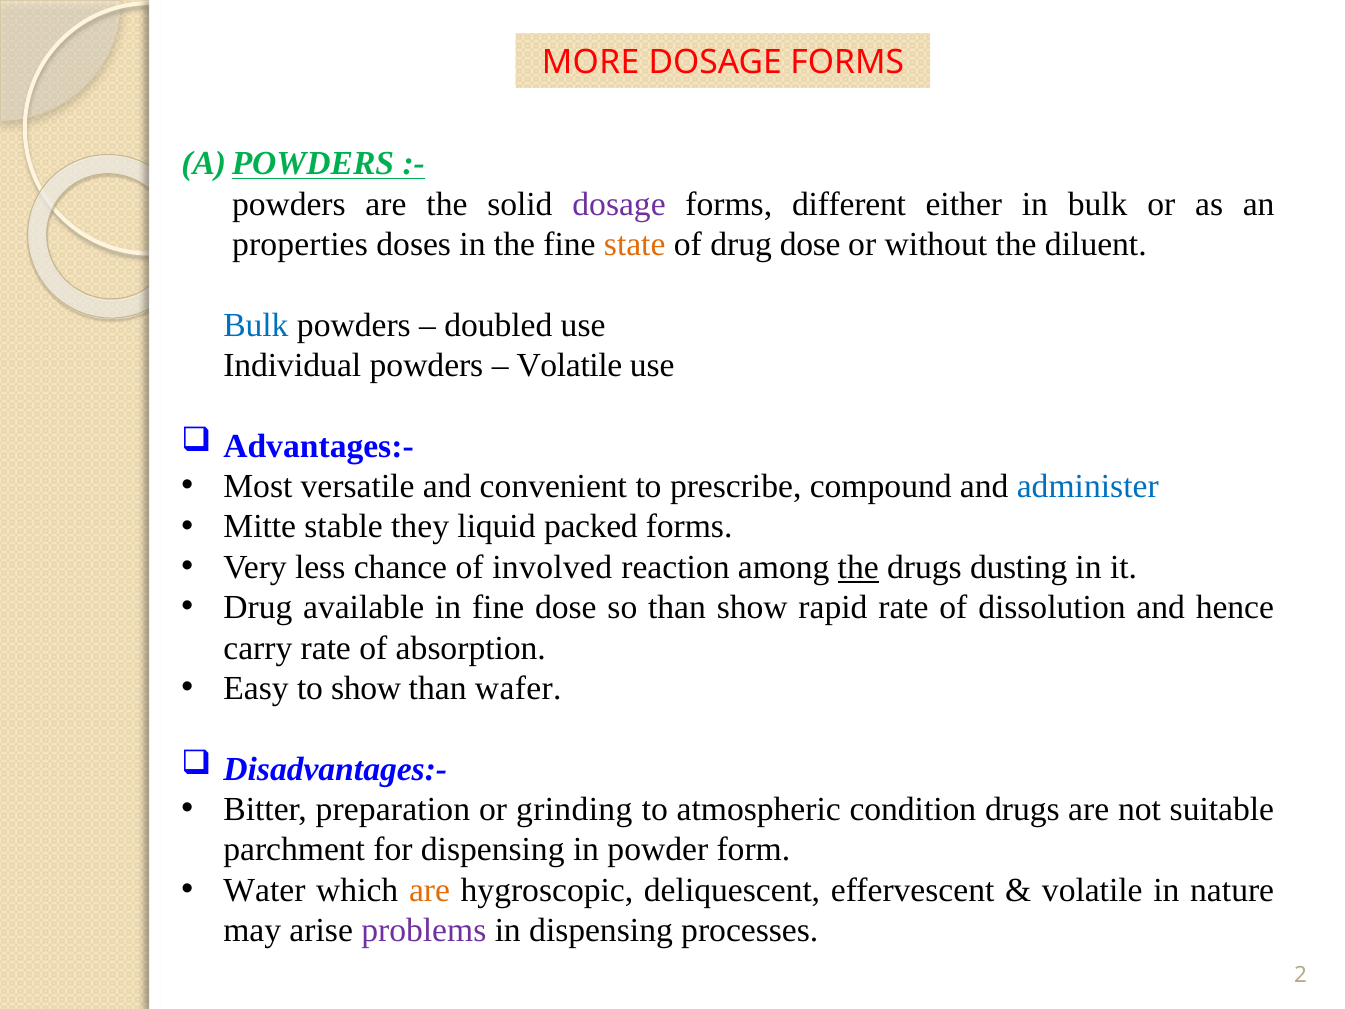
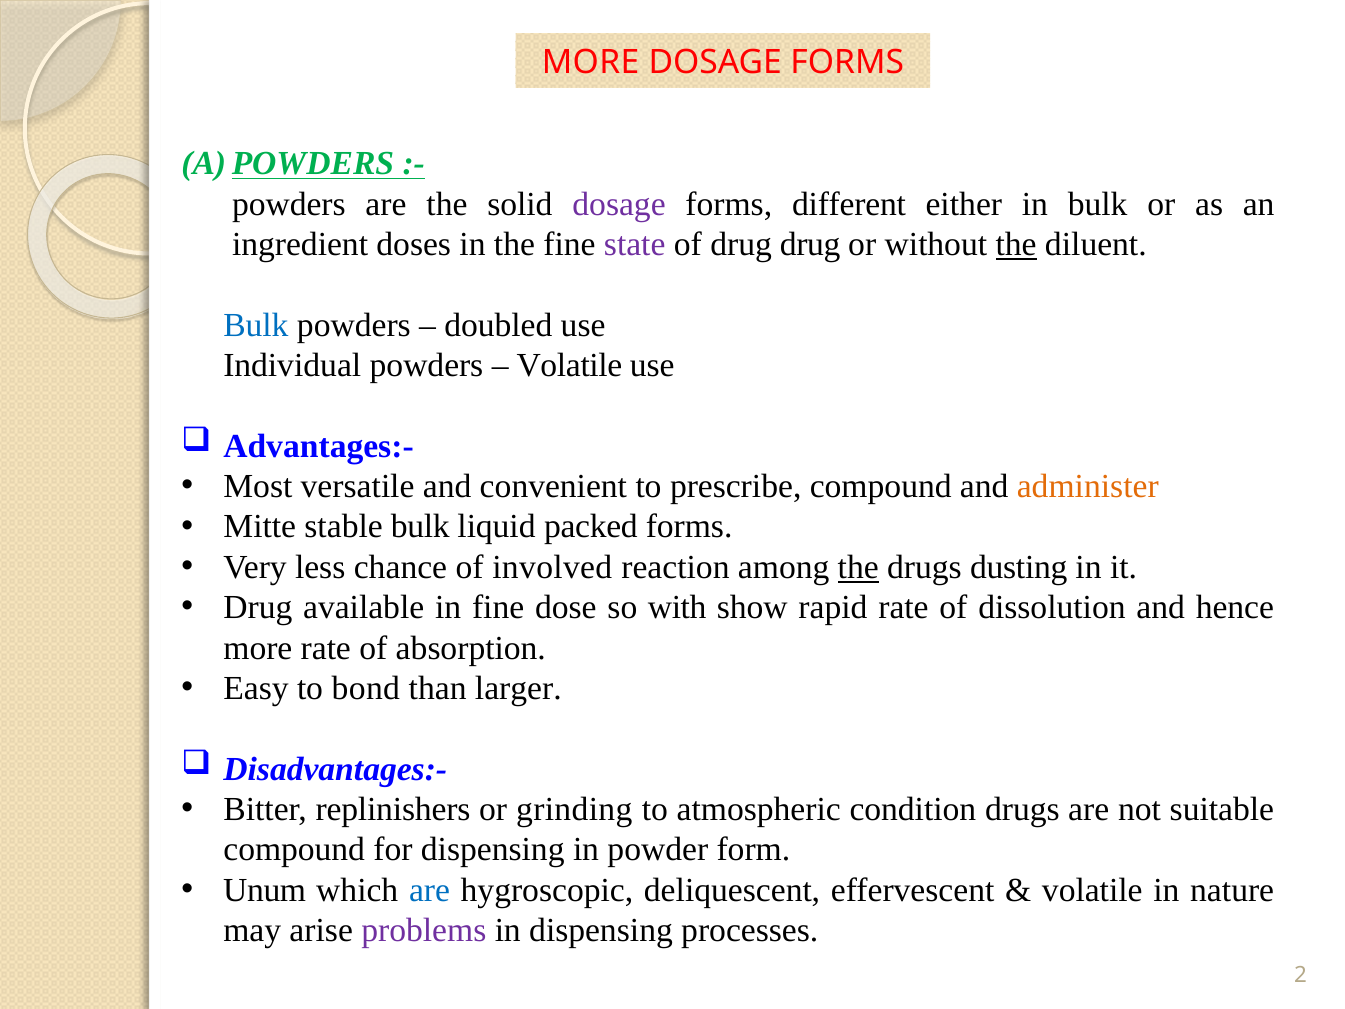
properties: properties -> ingredient
state colour: orange -> purple
drug dose: dose -> drug
the at (1016, 244) underline: none -> present
administer colour: blue -> orange
stable they: they -> bulk
so than: than -> with
carry at (258, 648): carry -> more
to show: show -> bond
wafer: wafer -> larger
preparation: preparation -> replinishers
parchment at (294, 850): parchment -> compound
Water: Water -> Unum
are at (430, 890) colour: orange -> blue
